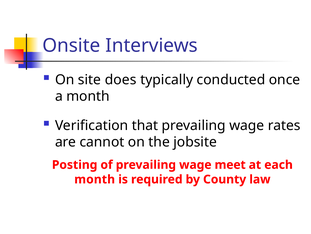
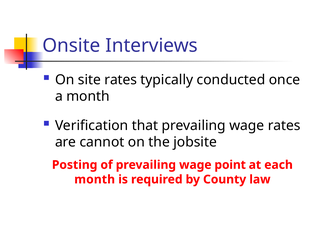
site does: does -> rates
meet: meet -> point
